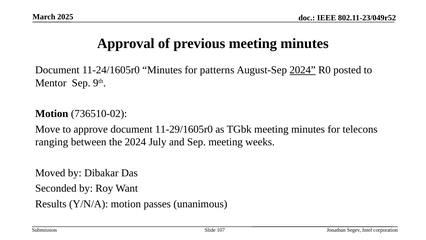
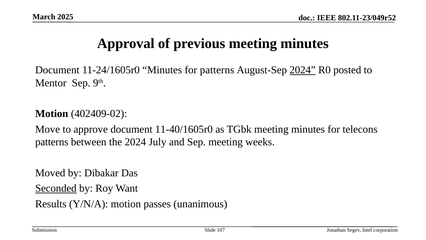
736510-02: 736510-02 -> 402409-02
11-29/1605r0: 11-29/1605r0 -> 11-40/1605r0
ranging at (52, 142): ranging -> patterns
Seconded underline: none -> present
